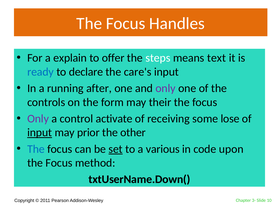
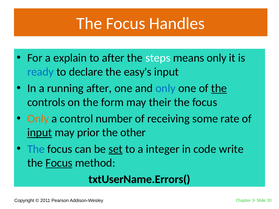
to offer: offer -> after
means text: text -> only
care's: care's -> easy's
only at (166, 88) colour: purple -> blue
the at (219, 88) underline: none -> present
Only at (38, 119) colour: purple -> orange
activate: activate -> number
lose: lose -> rate
various: various -> integer
upon: upon -> write
Focus at (59, 163) underline: none -> present
txtUserName.Down(: txtUserName.Down( -> txtUserName.Errors(
